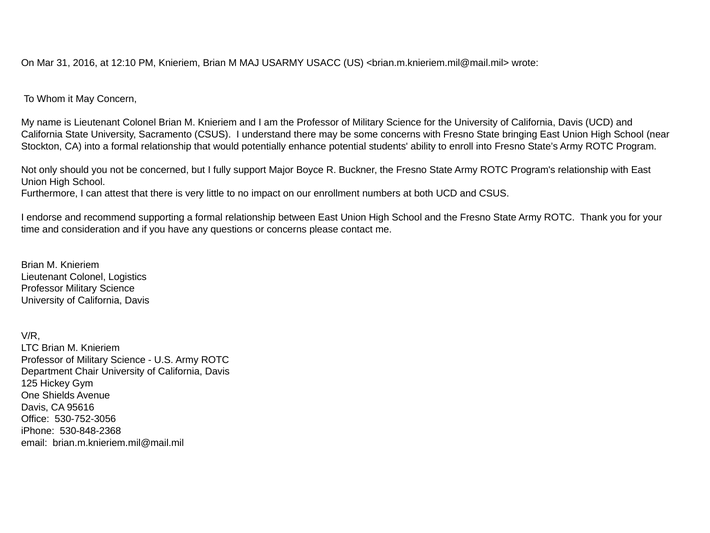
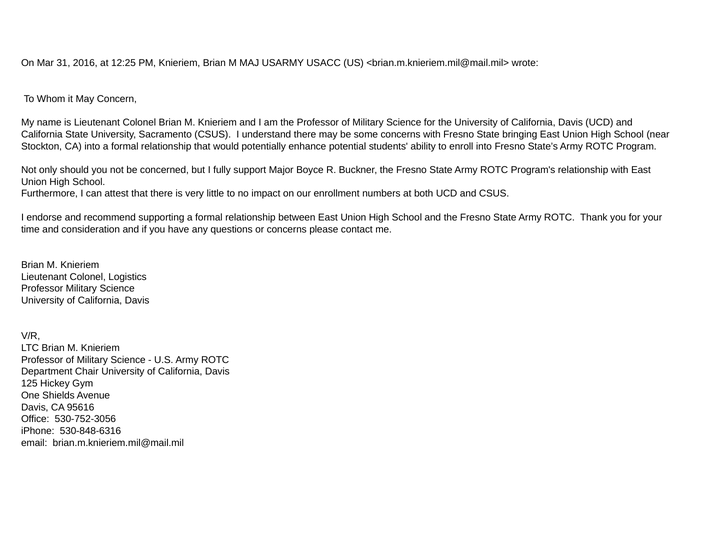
12:10: 12:10 -> 12:25
530-848-2368: 530-848-2368 -> 530-848-6316
